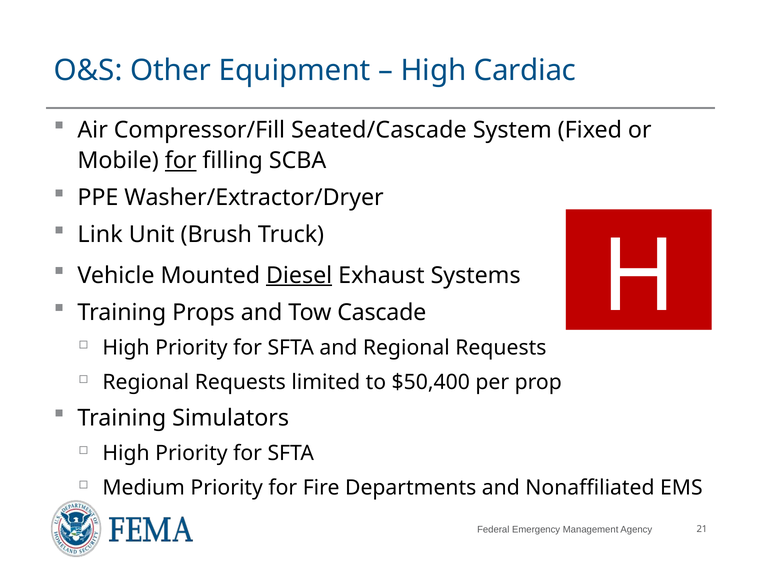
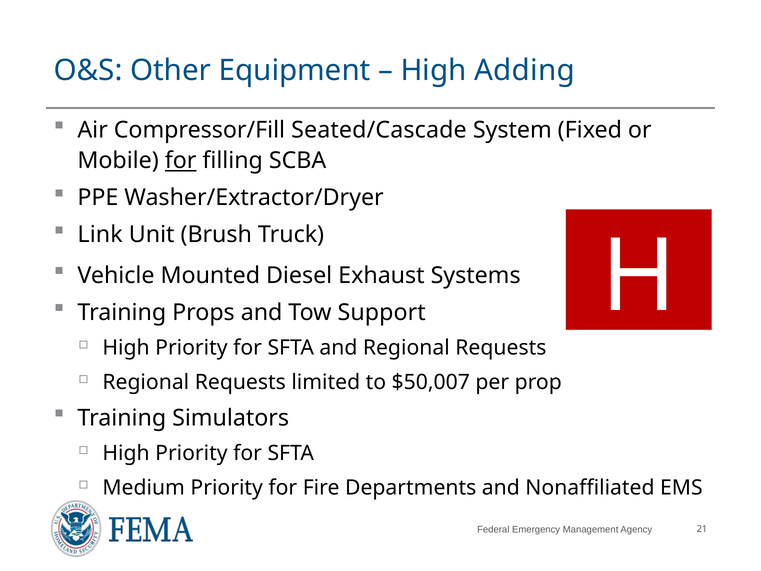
Cardiac: Cardiac -> Adding
Diesel underline: present -> none
Cascade: Cascade -> Support
$50,400: $50,400 -> $50,007
